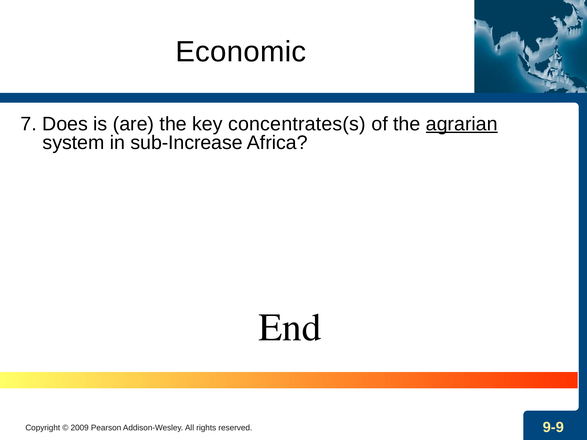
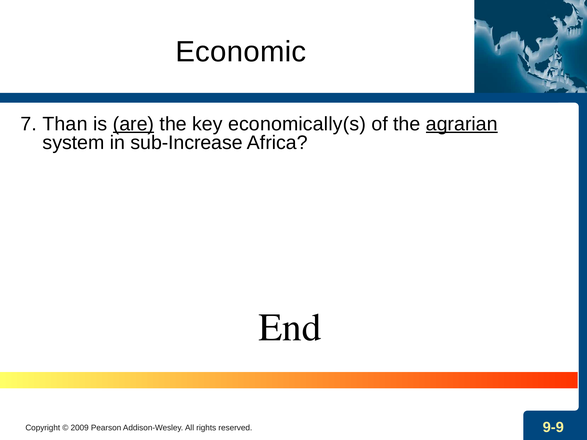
Does: Does -> Than
are underline: none -> present
concentrates(s: concentrates(s -> economically(s
